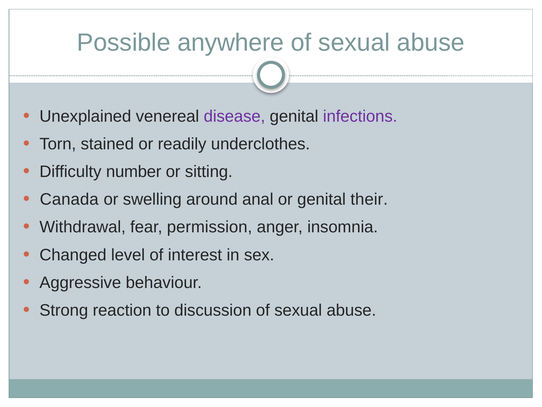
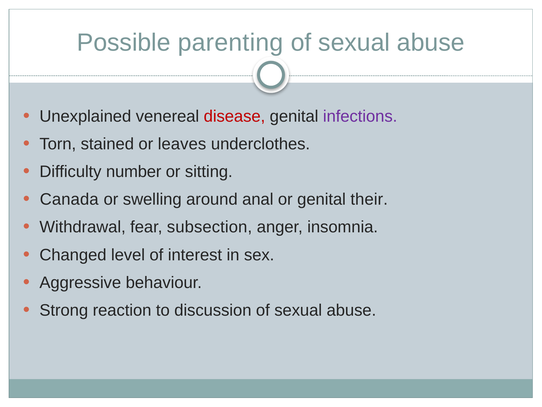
anywhere: anywhere -> parenting
disease colour: purple -> red
readily: readily -> leaves
permission: permission -> subsection
